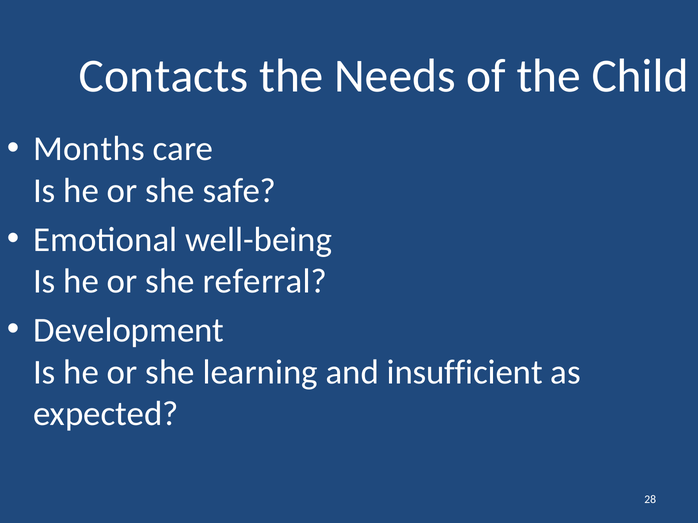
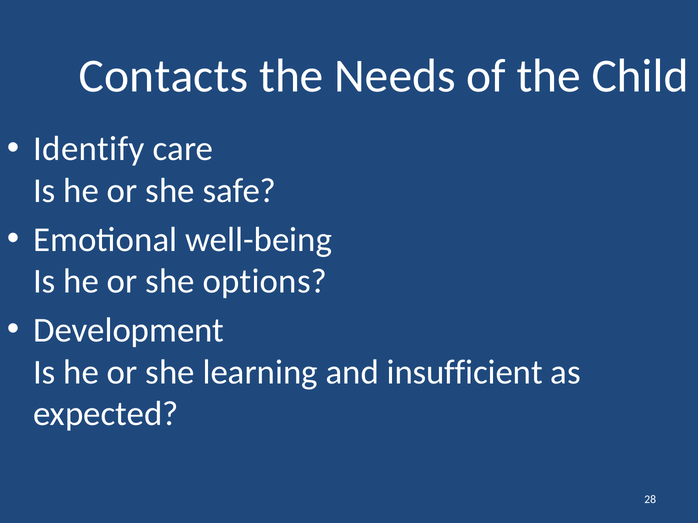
Months: Months -> Identify
referral: referral -> options
